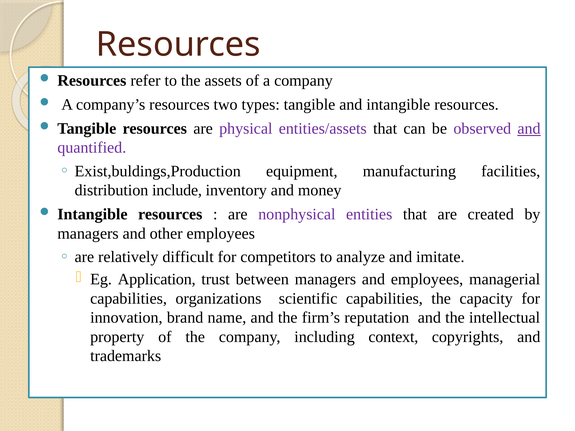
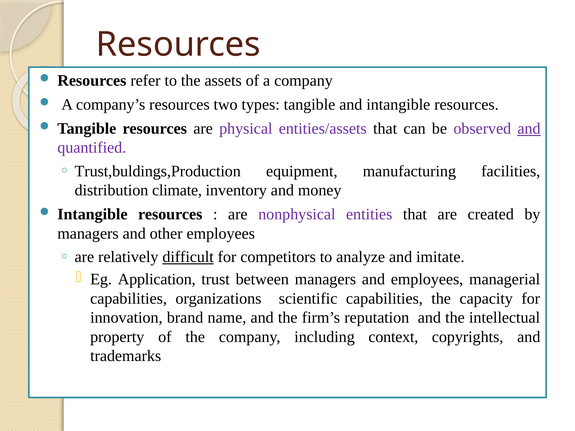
Exist,buldings,Production: Exist,buldings,Production -> Trust,buldings,Production
include: include -> climate
difficult underline: none -> present
